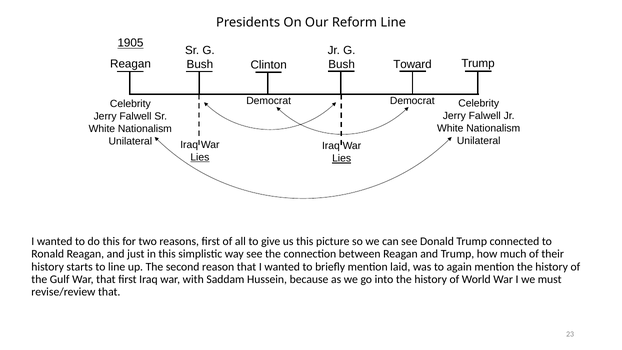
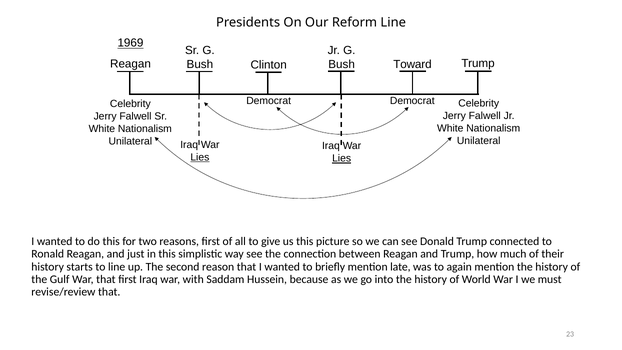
1905: 1905 -> 1969
laid: laid -> late
